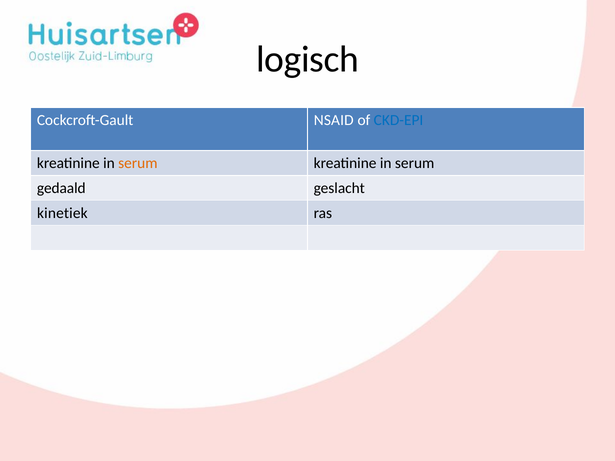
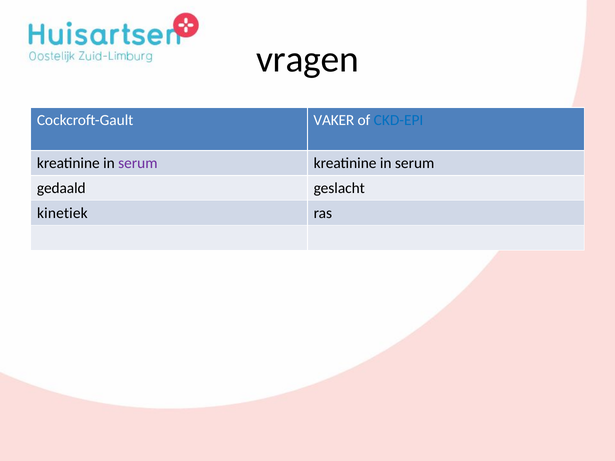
logisch: logisch -> vragen
NSAID: NSAID -> VAKER
serum at (138, 163) colour: orange -> purple
